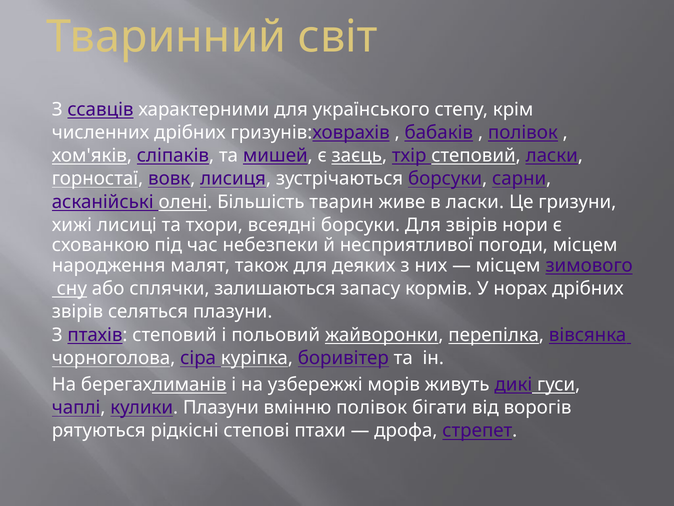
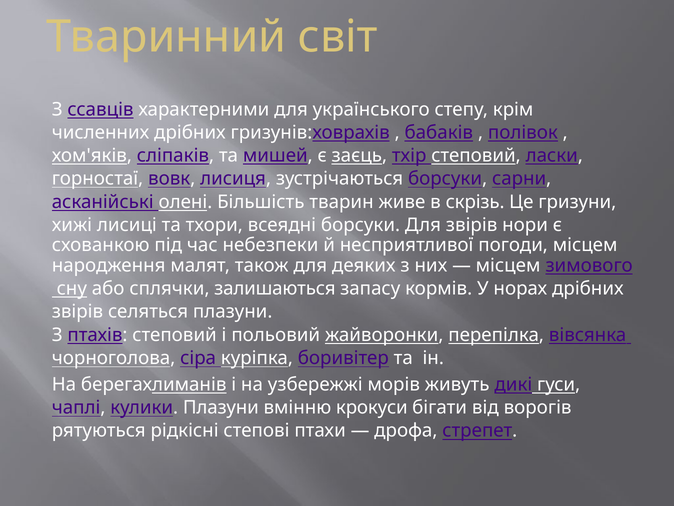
в ласки: ласки -> скрізь
вмінню полівок: полівок -> крокуси
